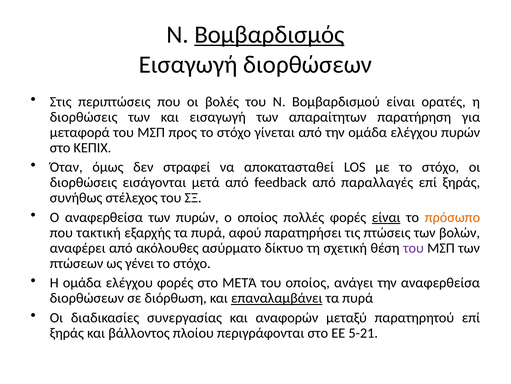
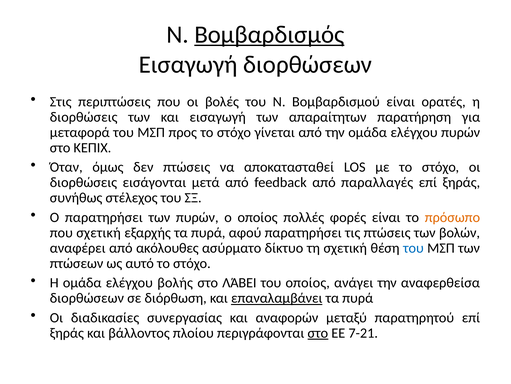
δεν στραφεί: στραφεί -> πτώσεις
Ο αναφερθείσα: αναφερθείσα -> παρατηρήσει
είναι at (386, 217) underline: present -> none
που τακτική: τακτική -> σχετική
του at (413, 248) colour: purple -> blue
γένει: γένει -> αυτό
ελέγχου φορές: φορές -> βολής
στο ΜΕΤΆ: ΜΕΤΆ -> ΛΆΒΕΙ
στο at (318, 332) underline: none -> present
5-21: 5-21 -> 7-21
